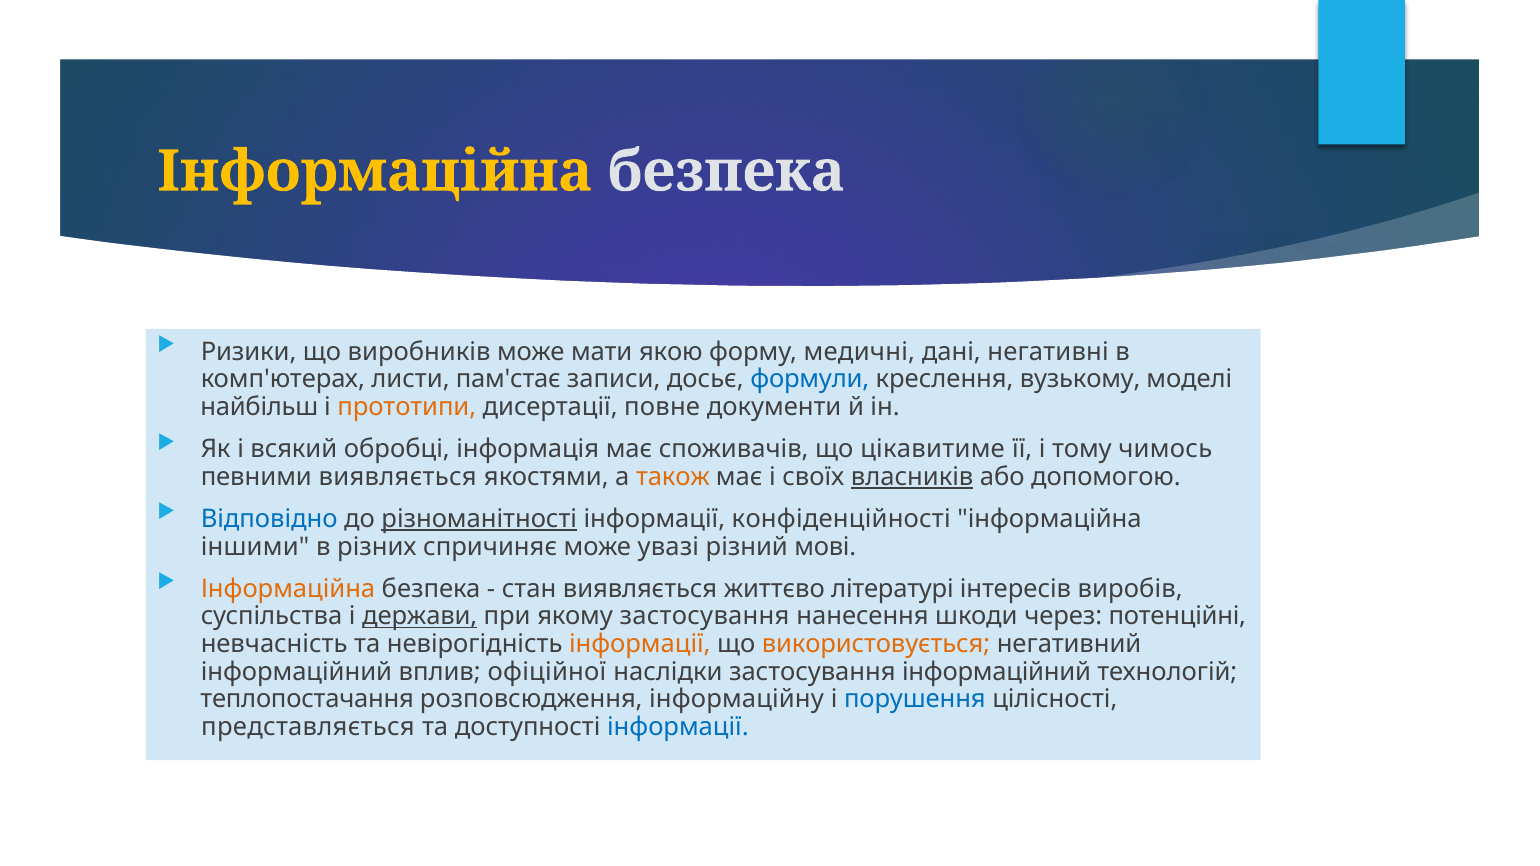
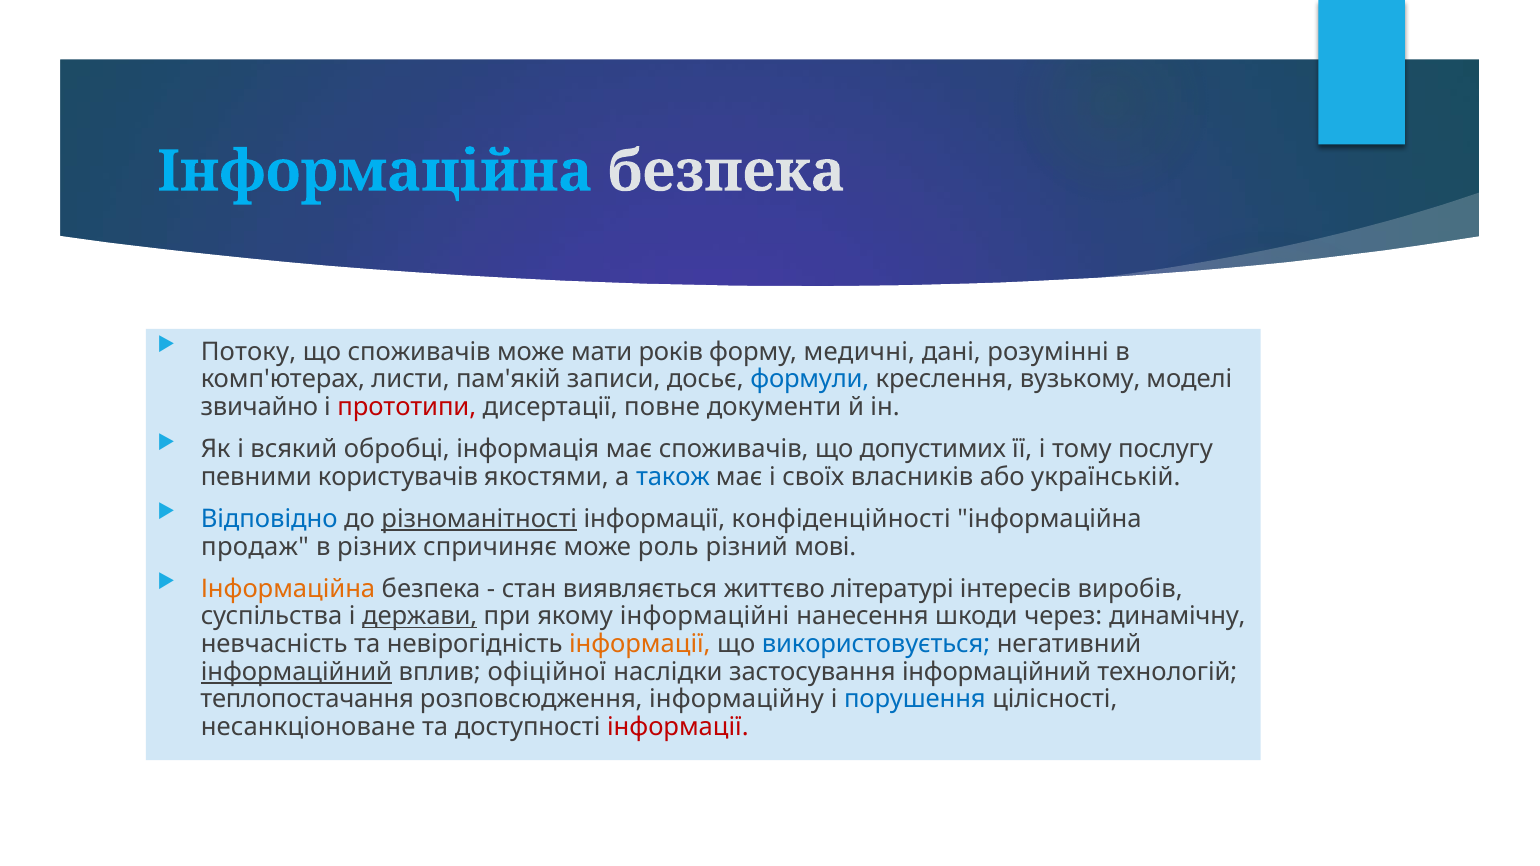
Інформаційна at (375, 172) colour: yellow -> light blue
Ризики: Ризики -> Потоку
що виробників: виробників -> споживачів
якою: якою -> років
негативні: негативні -> розумінні
пам'стає: пам'стає -> пам'якій
найбільш: найбільш -> звичайно
прототипи colour: orange -> red
цікавитиме: цікавитиме -> допустимих
чимось: чимось -> послугу
певними виявляється: виявляється -> користувачів
також colour: orange -> blue
власників underline: present -> none
допомогою: допомогою -> українській
іншими: іншими -> продаж
увазі: увазі -> роль
якому застосування: застосування -> інформаційні
потенційні: потенційні -> динамічну
використовується colour: orange -> blue
інформаційний at (296, 672) underline: none -> present
представляється: представляється -> несанкціоноване
інформації at (678, 727) colour: blue -> red
